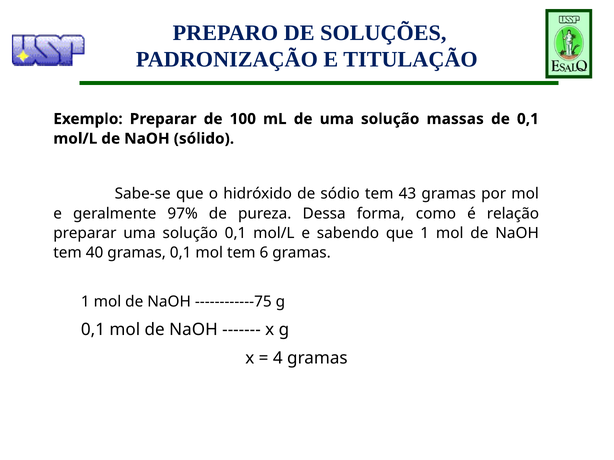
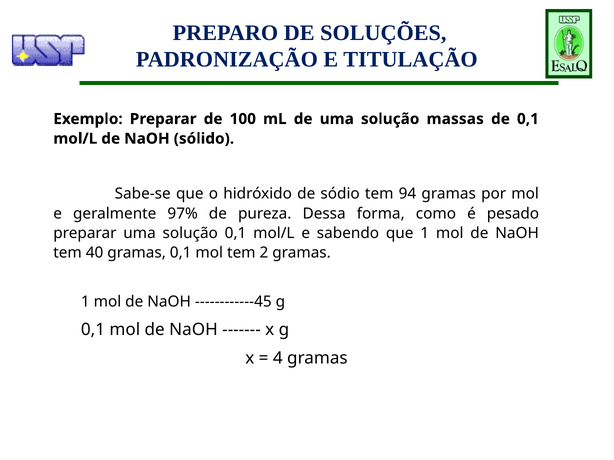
43: 43 -> 94
relação: relação -> pesado
6: 6 -> 2
------------75: ------------75 -> ------------45
